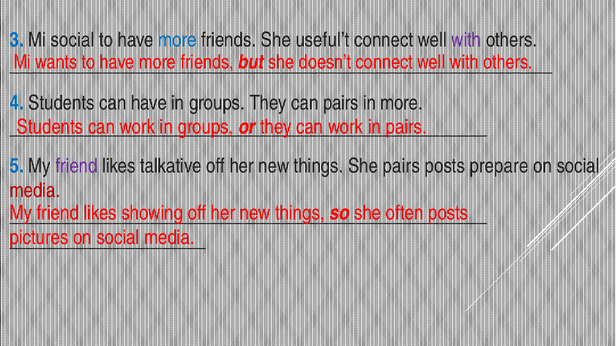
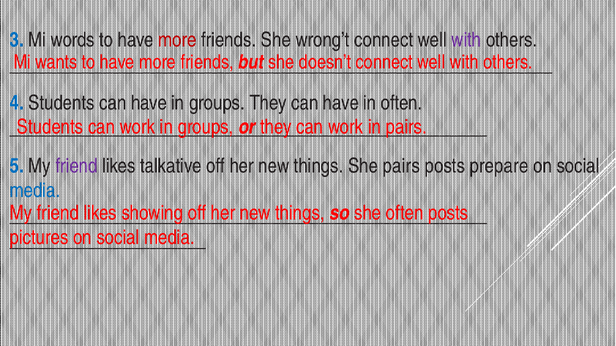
Mi social: social -> words
more at (177, 40) colour: blue -> red
useful’t: useful’t -> wrong’t
They can pairs: pairs -> have
in more: more -> often
media at (35, 191) colour: red -> blue
